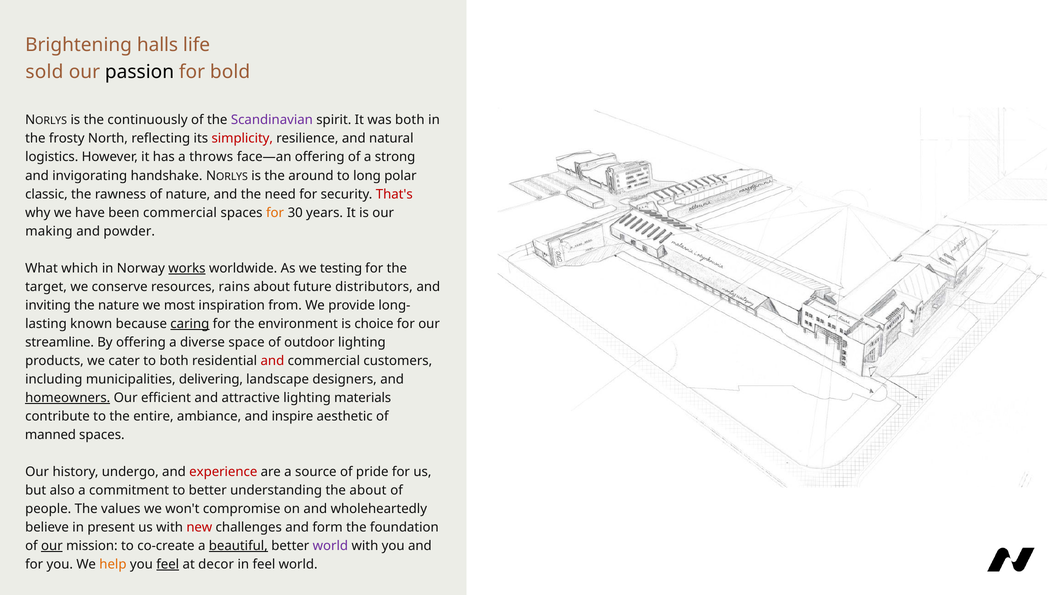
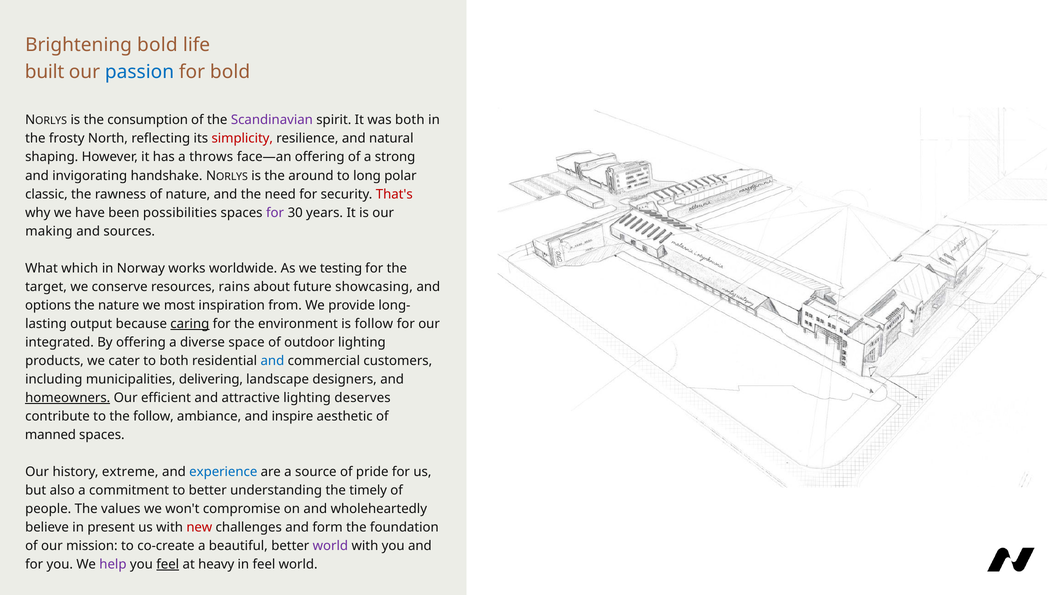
Brightening halls: halls -> bold
sold: sold -> built
passion colour: black -> blue
continuously: continuously -> consumption
logistics: logistics -> shaping
been commercial: commercial -> possibilities
for at (275, 213) colour: orange -> purple
powder: powder -> sources
works underline: present -> none
distributors: distributors -> showcasing
inviting: inviting -> options
known: known -> output
is choice: choice -> follow
streamline: streamline -> integrated
and at (272, 361) colour: red -> blue
materials: materials -> deserves
the entire: entire -> follow
undergo: undergo -> extreme
experience colour: red -> blue
the about: about -> timely
our at (52, 546) underline: present -> none
beautiful underline: present -> none
help colour: orange -> purple
decor: decor -> heavy
